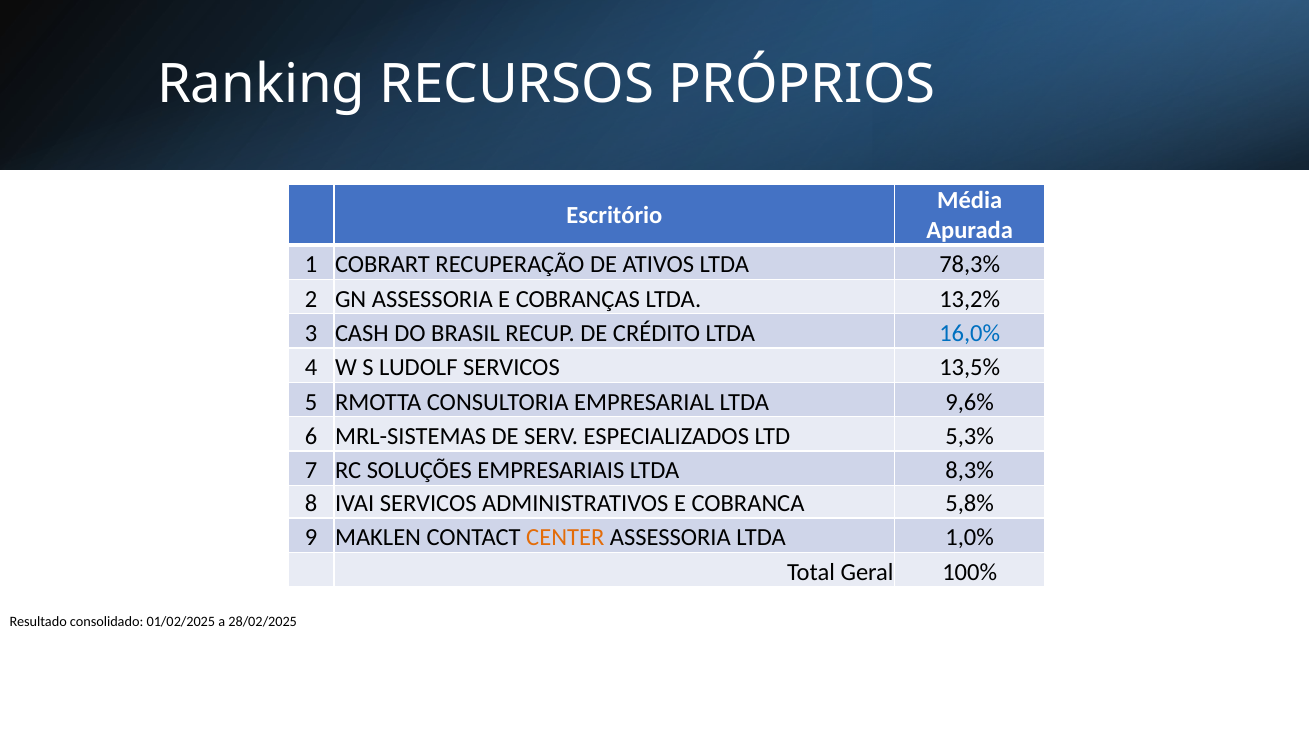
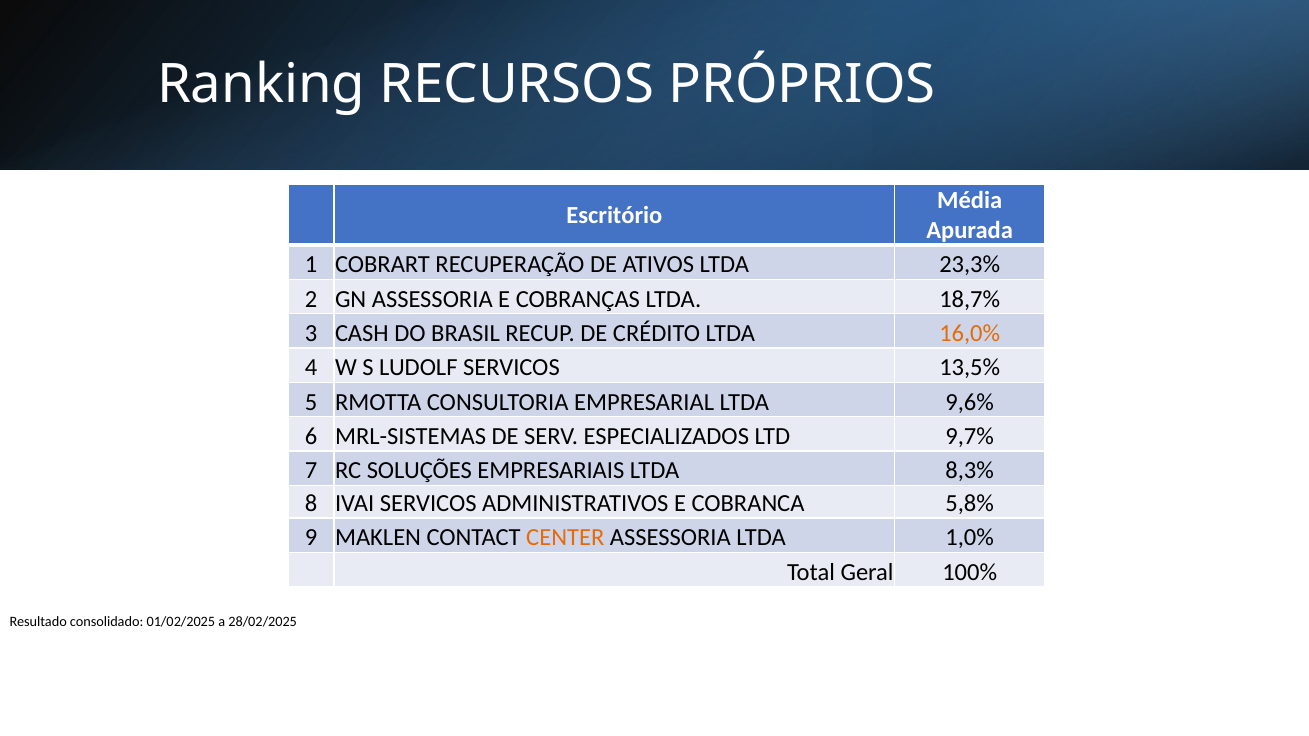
78,3%: 78,3% -> 23,3%
13,2%: 13,2% -> 18,7%
16,0% colour: blue -> orange
5,3%: 5,3% -> 9,7%
